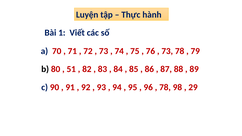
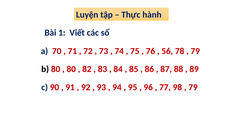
73 at (167, 51): 73 -> 56
51 at (71, 69): 51 -> 80
78 at (165, 87): 78 -> 77
29 at (193, 87): 29 -> 79
